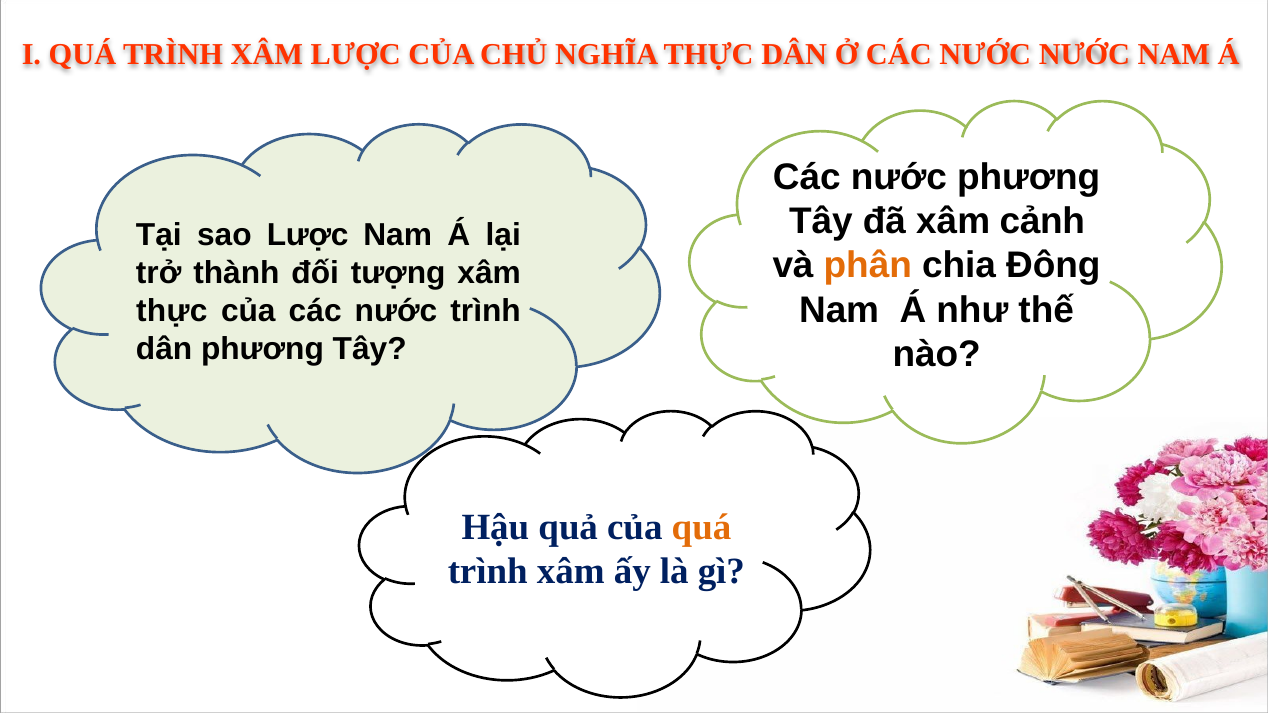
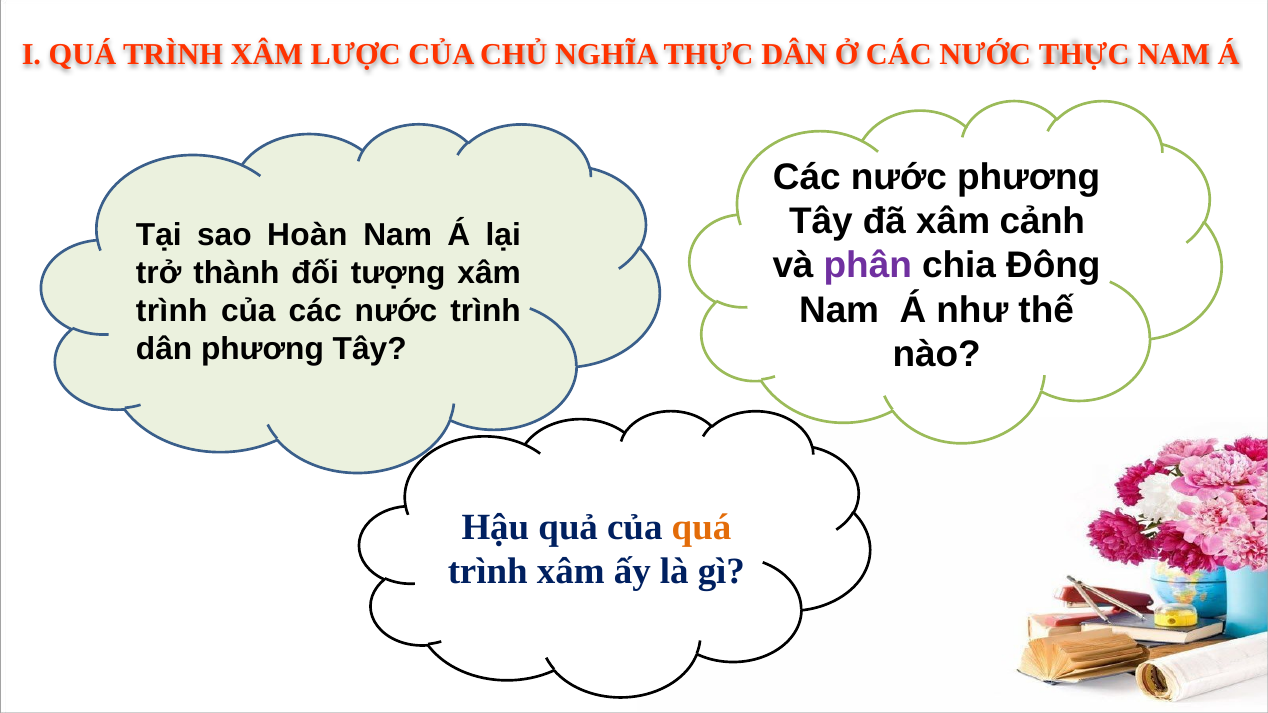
NƯỚC NƯỚC: NƯỚC -> THỰC
sao Lược: Lược -> Hoàn
phân colour: orange -> purple
thực at (172, 311): thực -> trình
